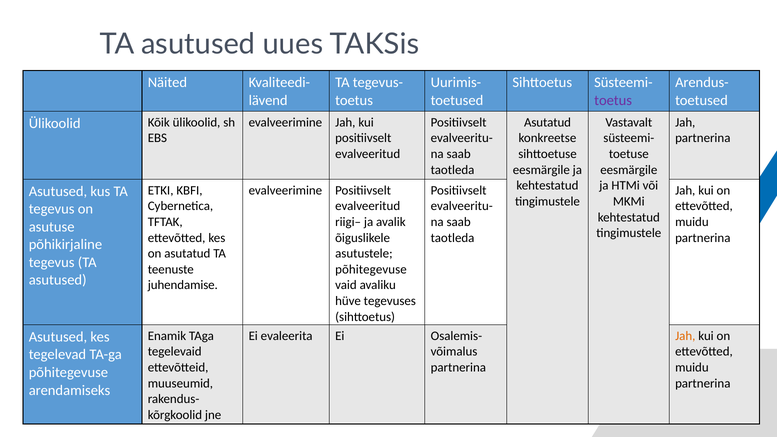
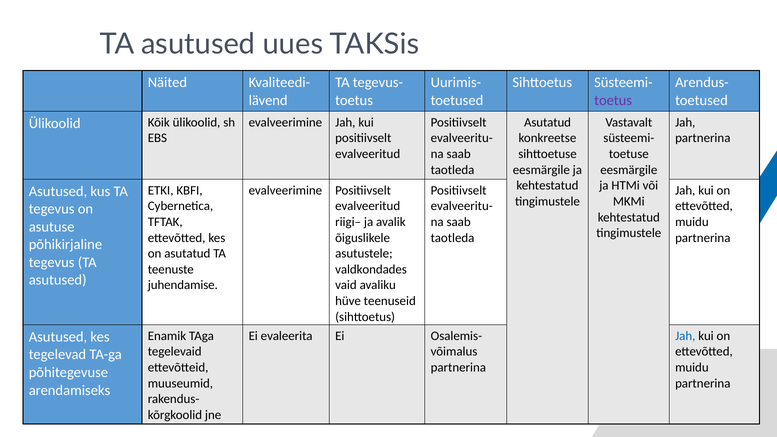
põhitegevuse at (371, 269): põhitegevuse -> valdkondades
tegevuses: tegevuses -> teenuseid
Jah at (685, 336) colour: orange -> blue
